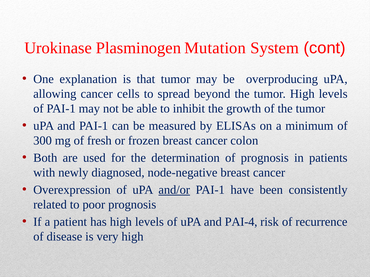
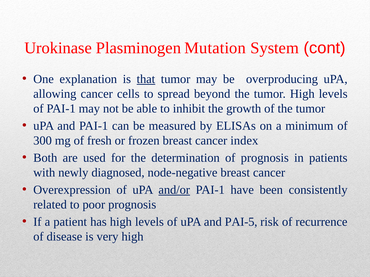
that underline: none -> present
colon: colon -> index
PAI-4: PAI-4 -> PAI-5
